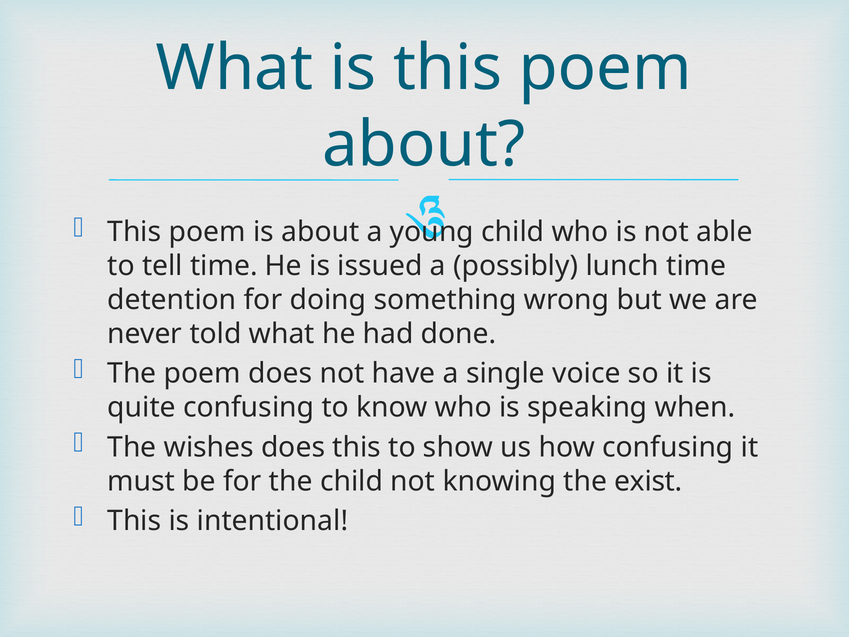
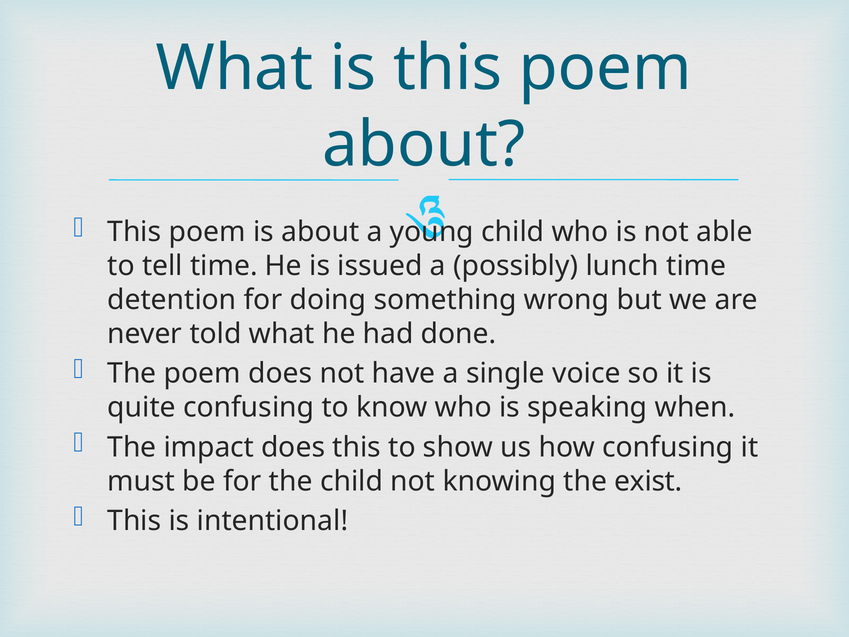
wishes: wishes -> impact
